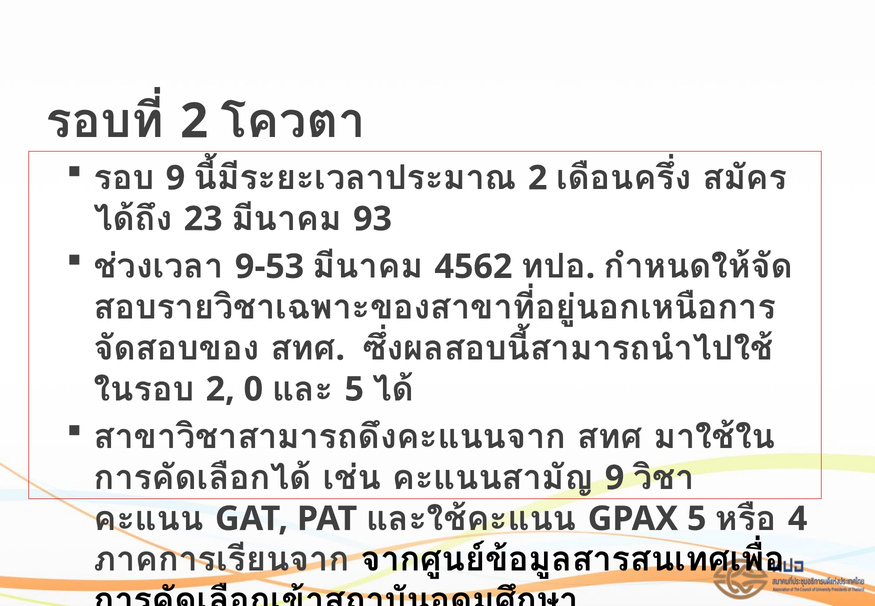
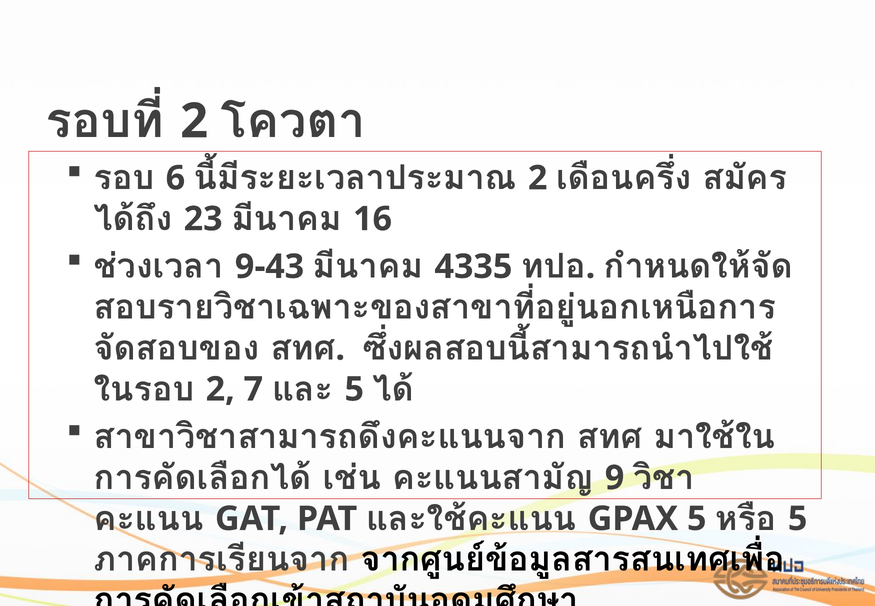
9 at (175, 178): 9 -> 6
93: 93 -> 16
9-53: 9-53 -> 9-43
4562: 4562 -> 4335
0: 0 -> 7
4 at (798, 519): 4 -> 5
